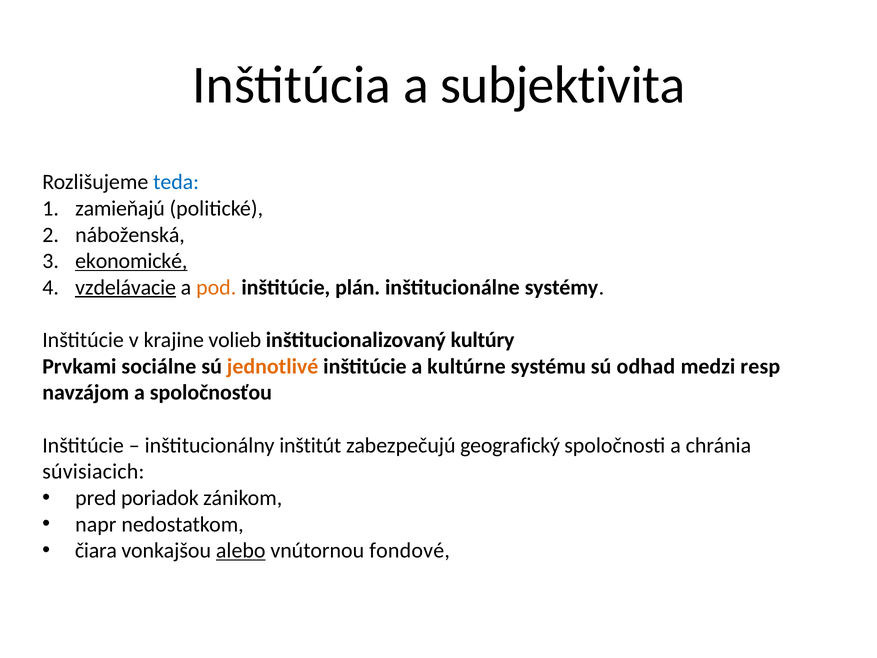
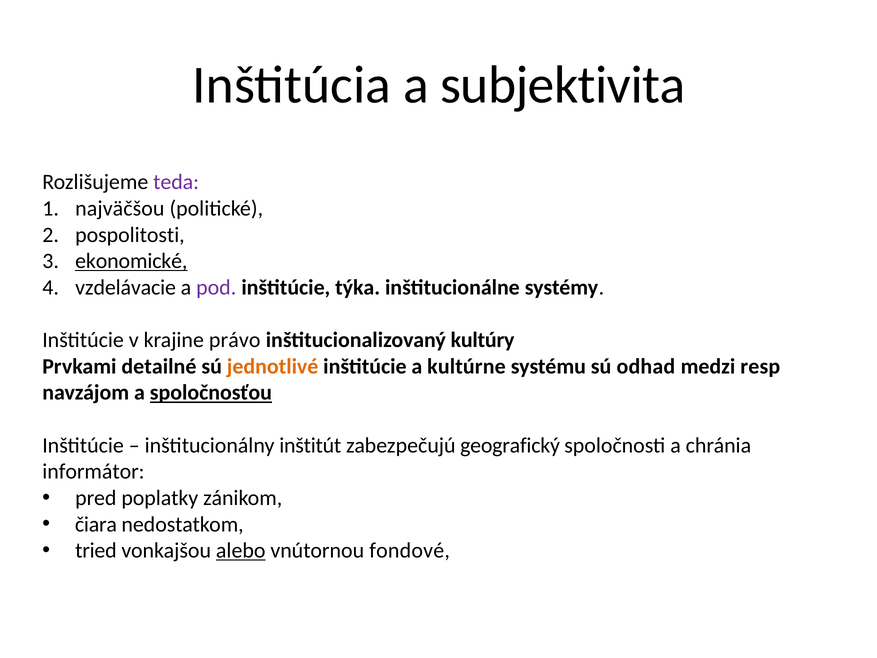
teda colour: blue -> purple
zamieňajú: zamieňajú -> najväčšou
náboženská: náboženská -> pospolitosti
vzdelávacie underline: present -> none
pod colour: orange -> purple
plán: plán -> týka
volieb: volieb -> právo
sociálne: sociálne -> detailné
spoločnosťou underline: none -> present
súvisiacich: súvisiacich -> informátor
poriadok: poriadok -> poplatky
napr: napr -> čiara
čiara: čiara -> tried
